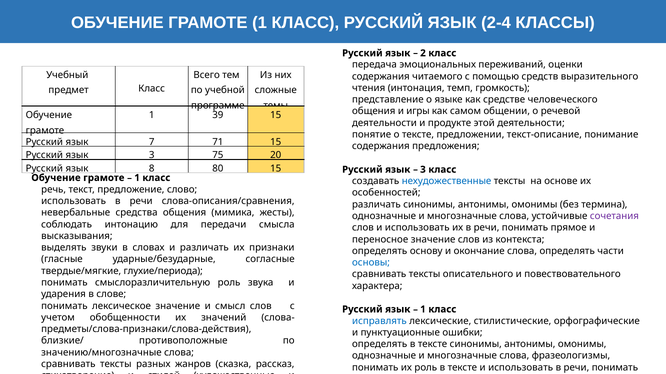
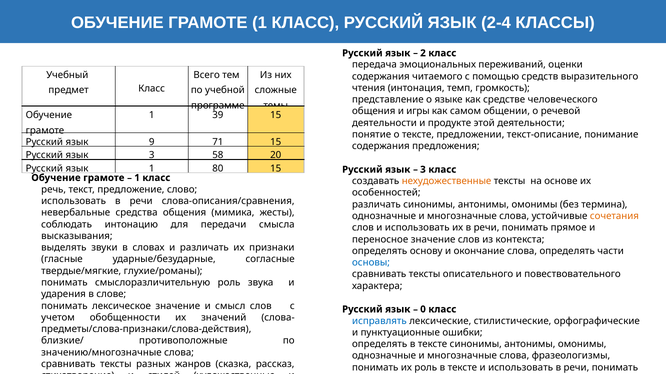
7: 7 -> 9
75: 75 -> 58
язык 8: 8 -> 1
нехудожественные at (447, 181) colour: blue -> orange
сочетания colour: purple -> orange
глухие/периода: глухие/периода -> глухие/романы
1 at (423, 310): 1 -> 0
